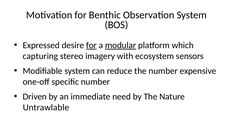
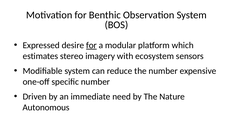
modular underline: present -> none
capturing: capturing -> estimates
Untrawlable: Untrawlable -> Autonomous
